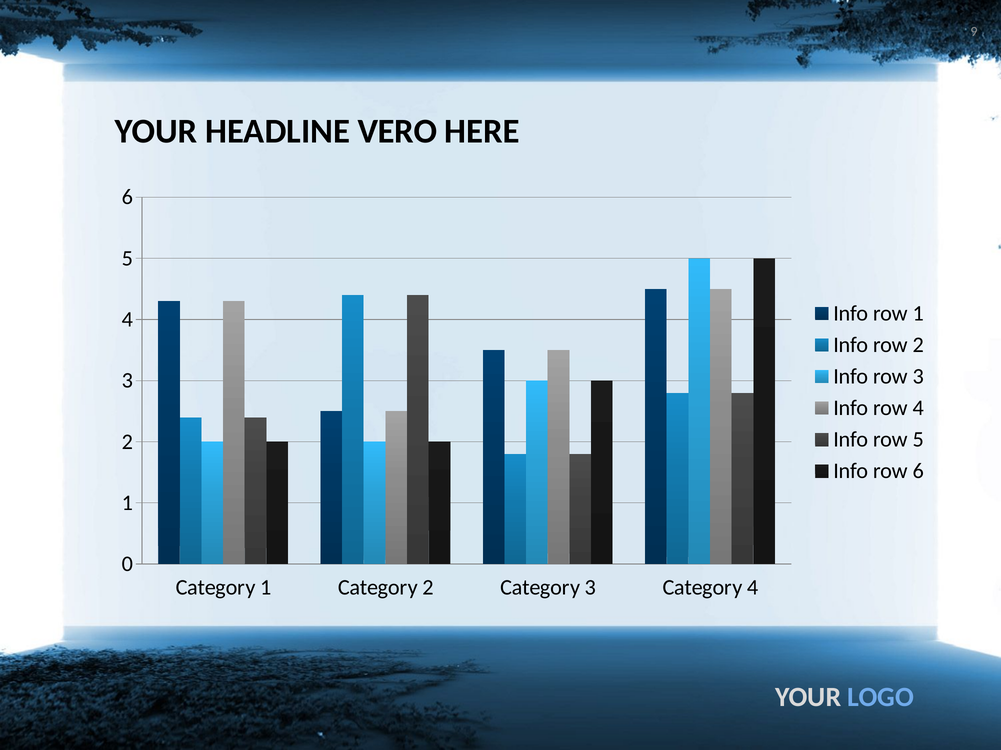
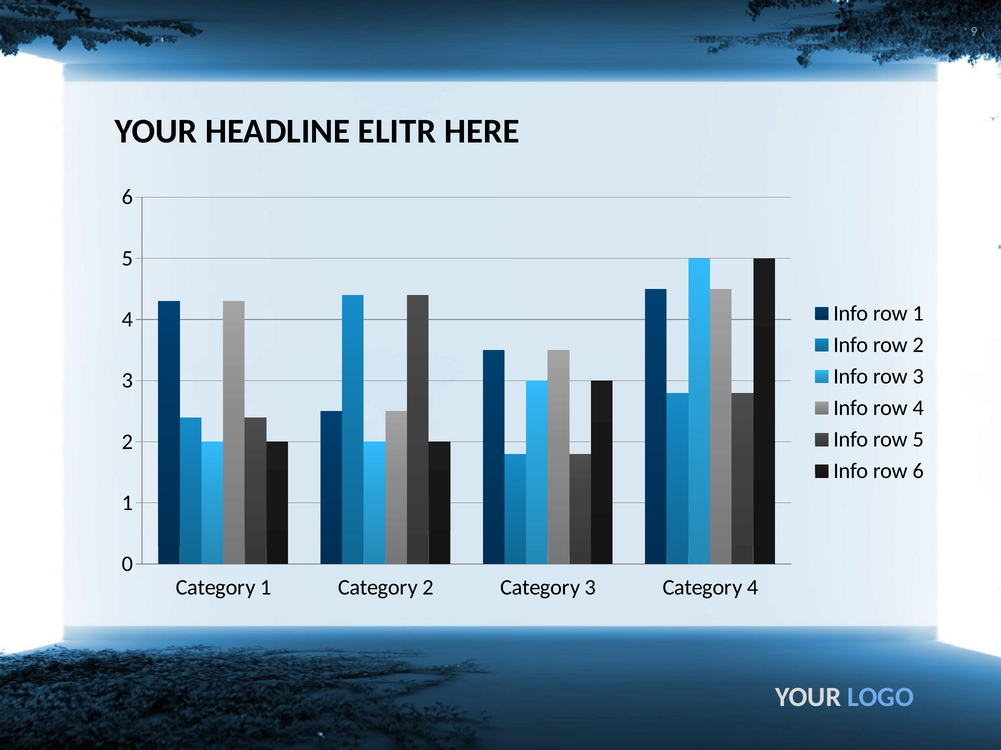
VERO: VERO -> ELITR
